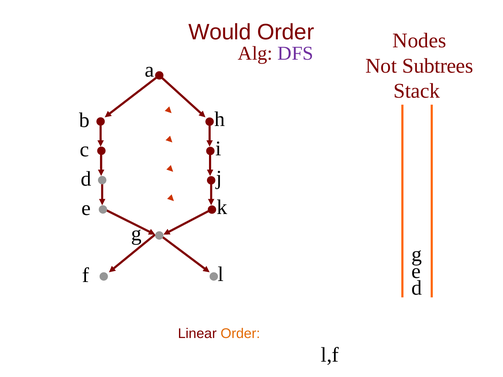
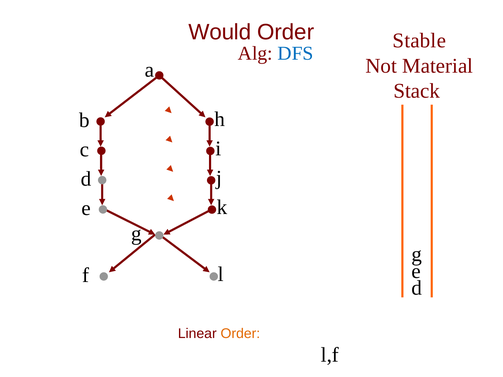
Nodes: Nodes -> Stable
DFS colour: purple -> blue
Subtrees: Subtrees -> Material
